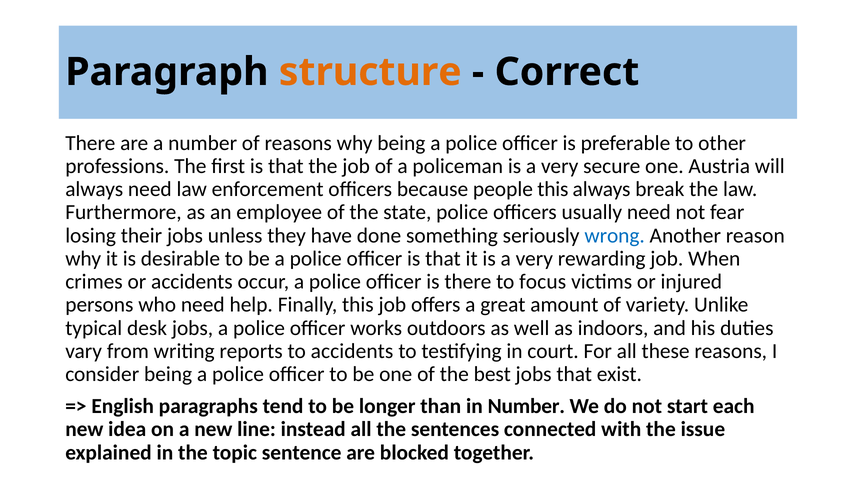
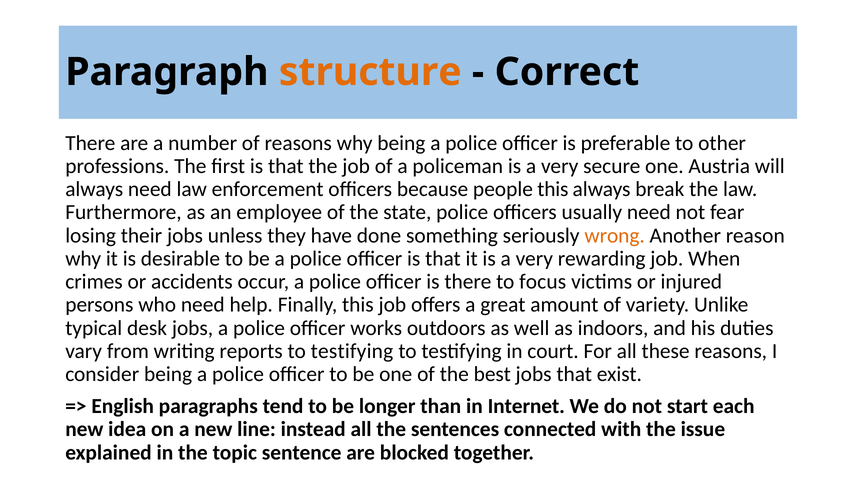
wrong colour: blue -> orange
reports to accidents: accidents -> testifying
in Number: Number -> Internet
